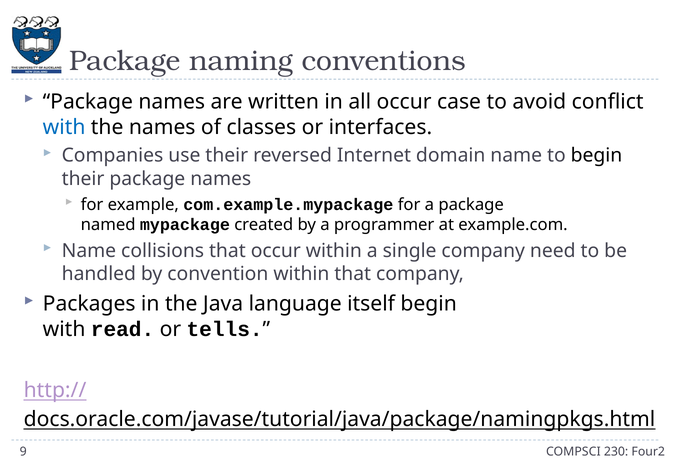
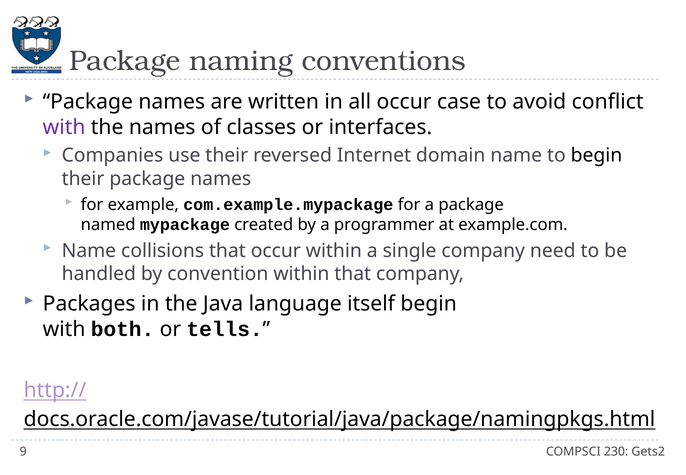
with at (64, 127) colour: blue -> purple
read: read -> both
Four2: Four2 -> Gets2
